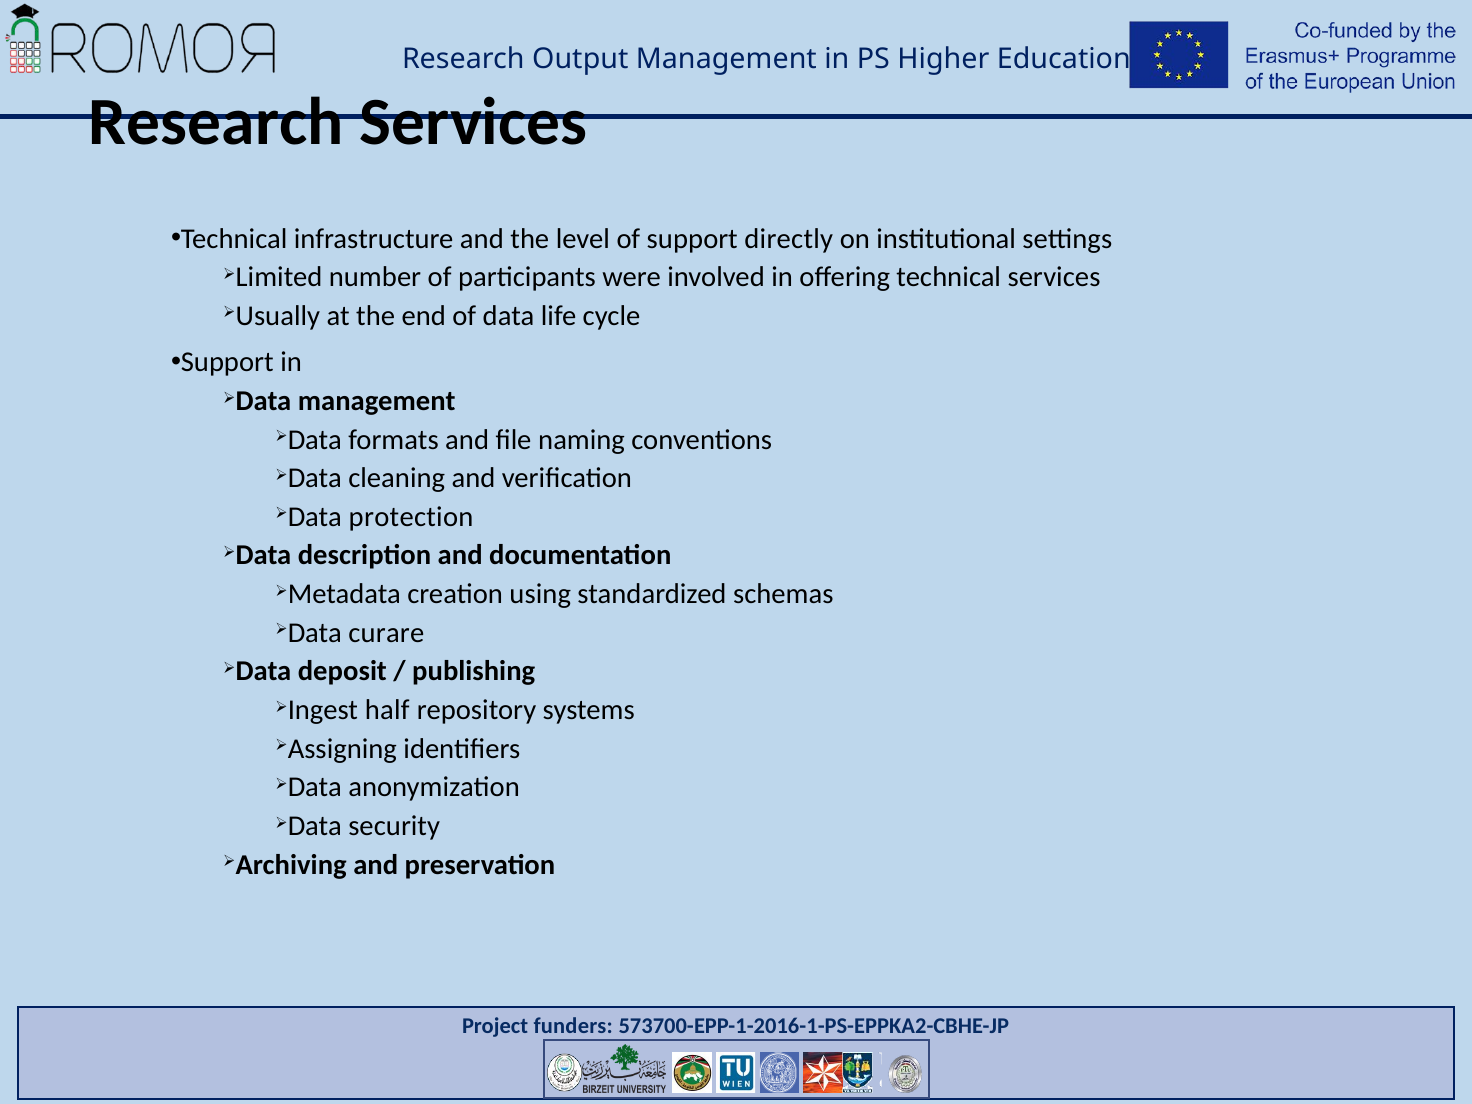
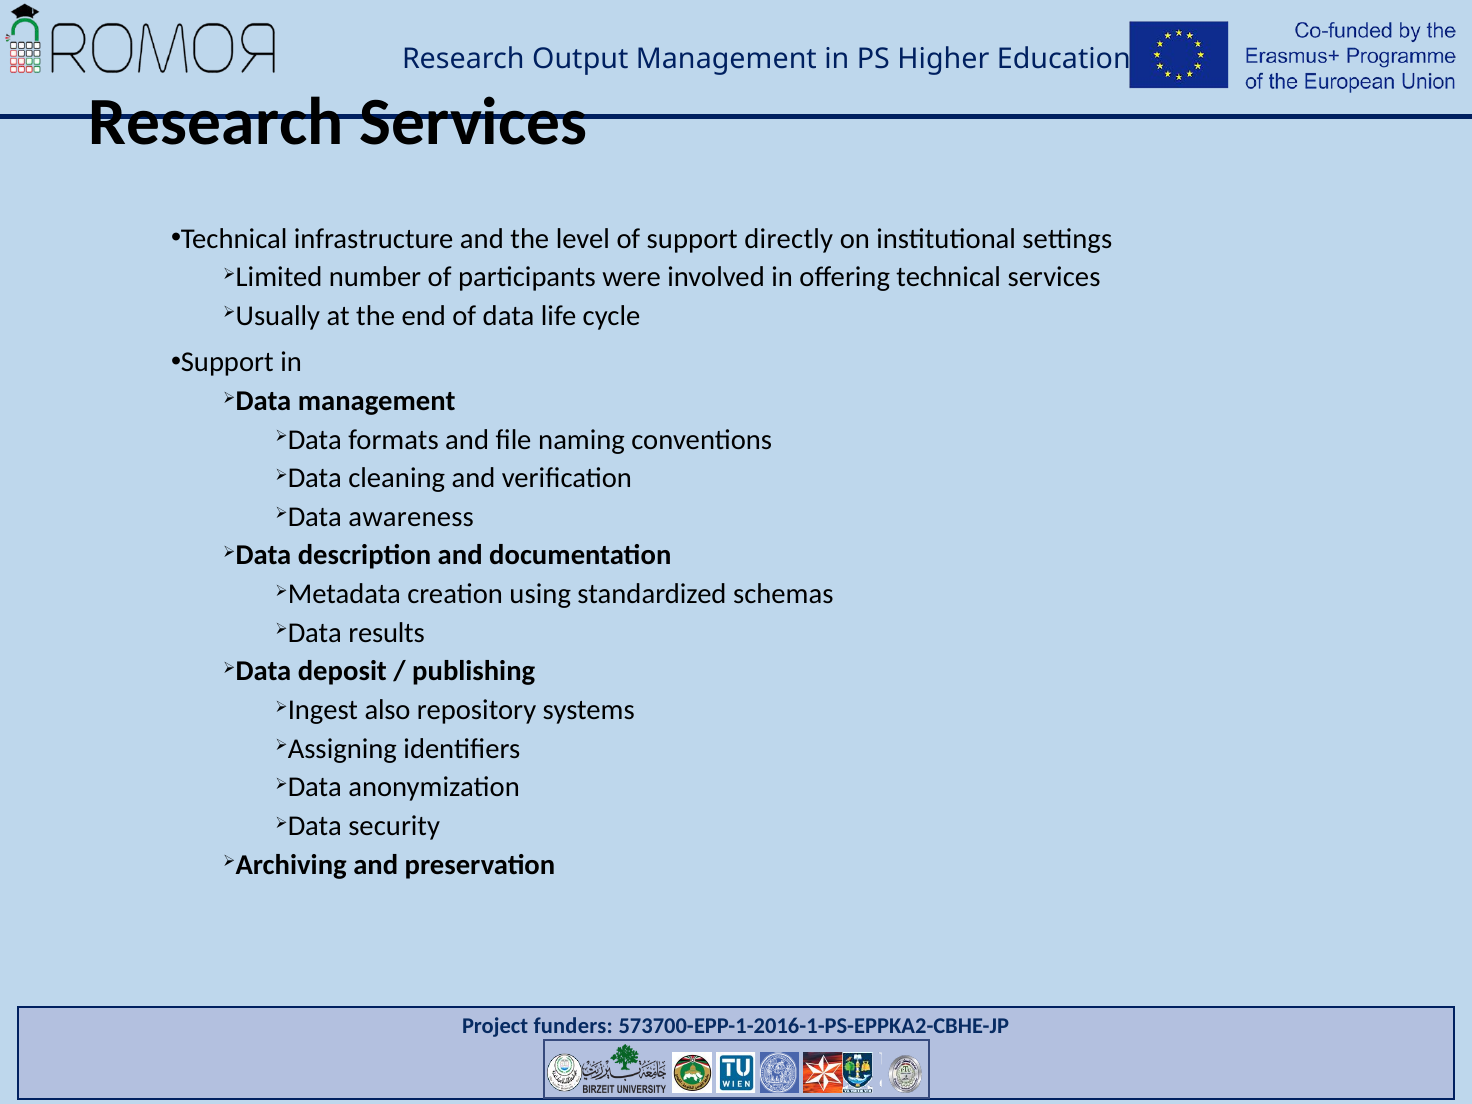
protection: protection -> awareness
curare: curare -> results
half: half -> also
